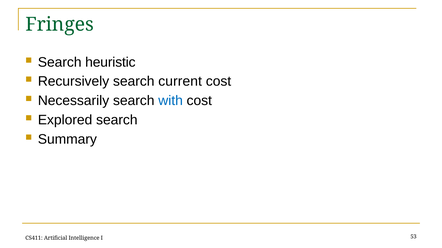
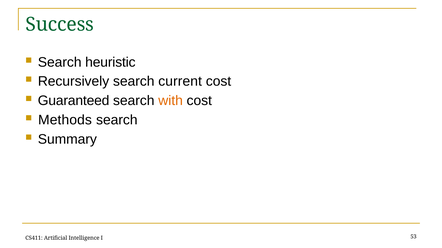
Fringes: Fringes -> Success
Necessarily: Necessarily -> Guaranteed
with colour: blue -> orange
Explored: Explored -> Methods
